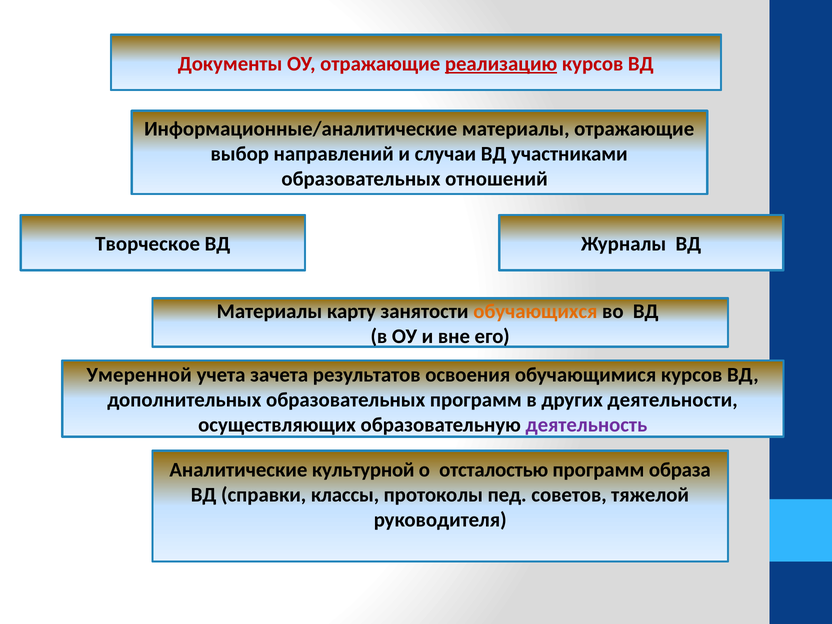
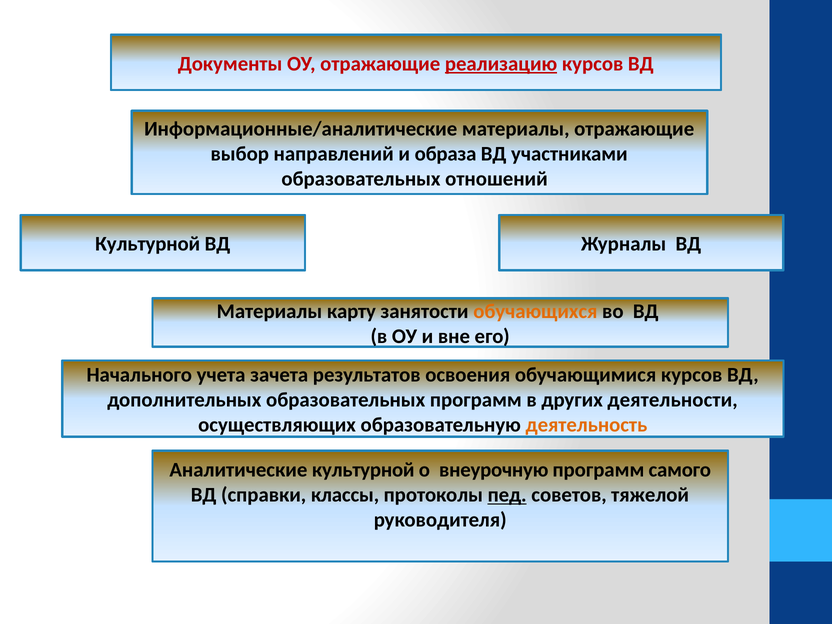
случаи: случаи -> образа
Творческое at (148, 244): Творческое -> Культурной
Умеренной: Умеренной -> Начального
деятельность colour: purple -> orange
отсталостью: отсталостью -> внеурочную
образа: образа -> самого
пед underline: none -> present
